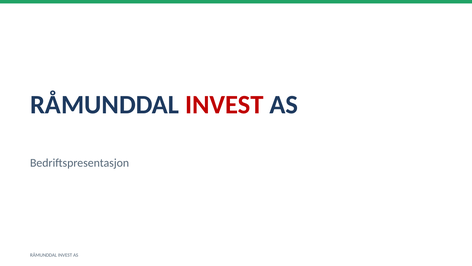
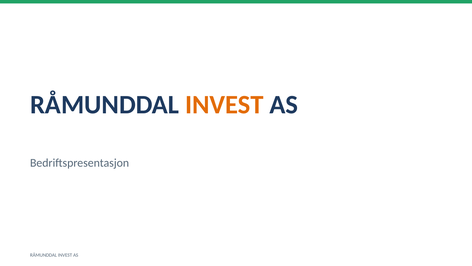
INVEST at (224, 105) colour: red -> orange
